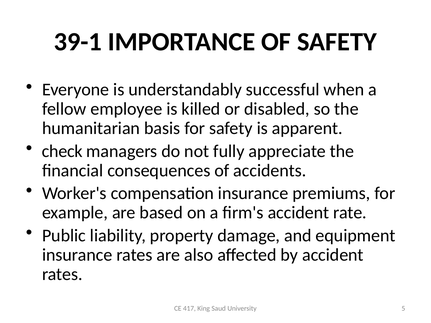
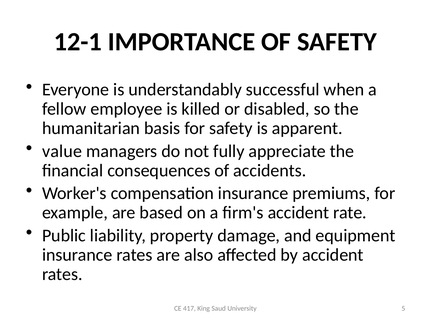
39-1: 39-1 -> 12-1
check: check -> value
